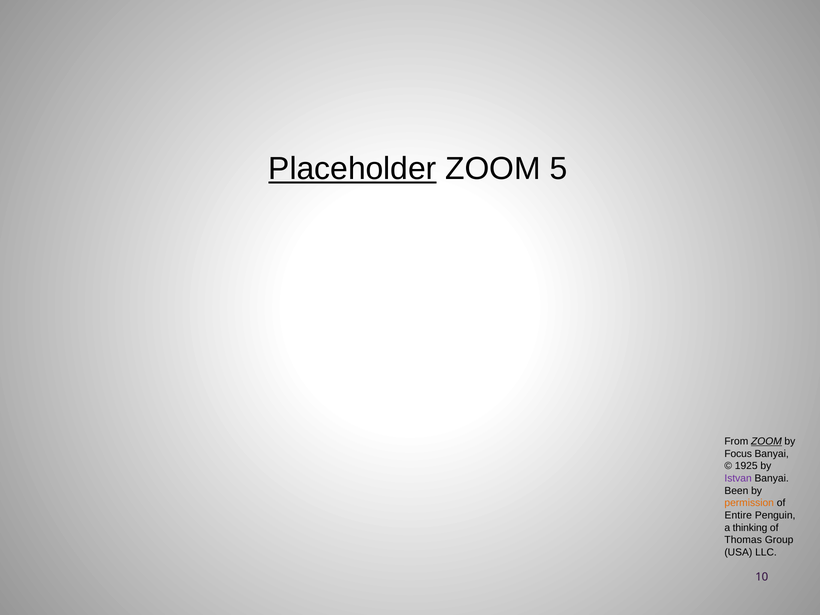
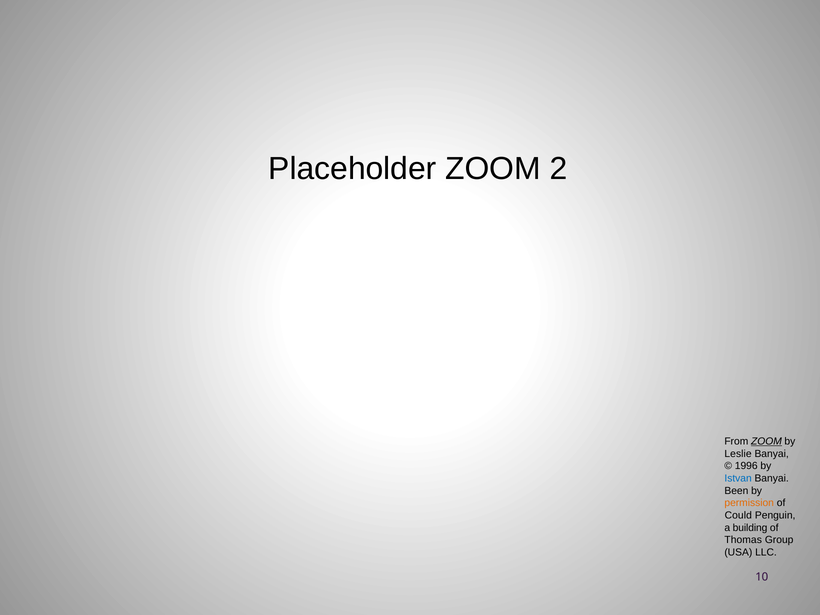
Placeholder underline: present -> none
5: 5 -> 2
Focus: Focus -> Leslie
1925: 1925 -> 1996
Istvan colour: purple -> blue
Entire: Entire -> Could
thinking: thinking -> building
